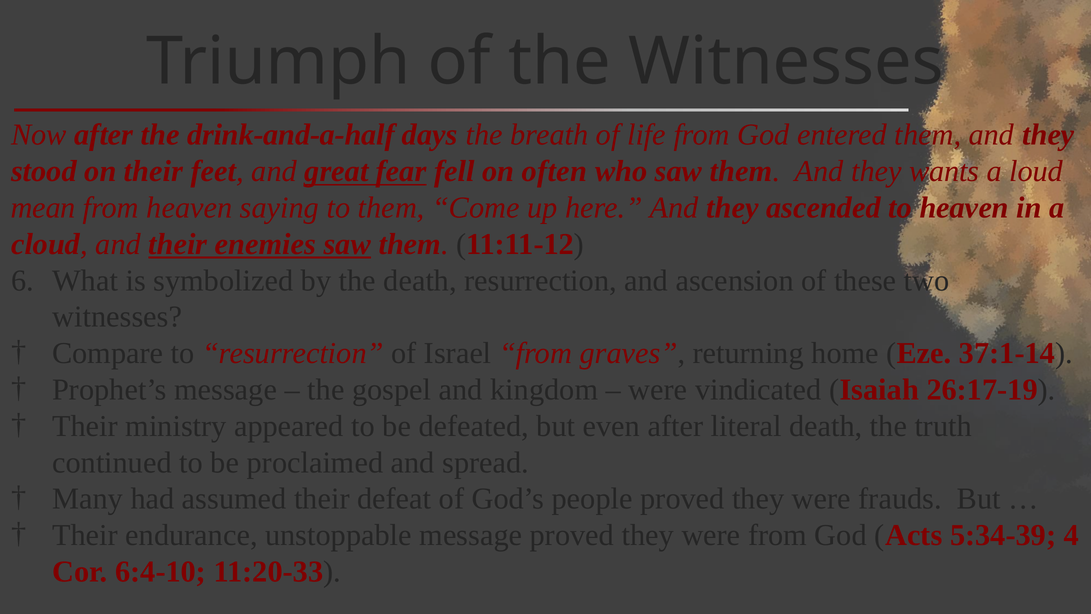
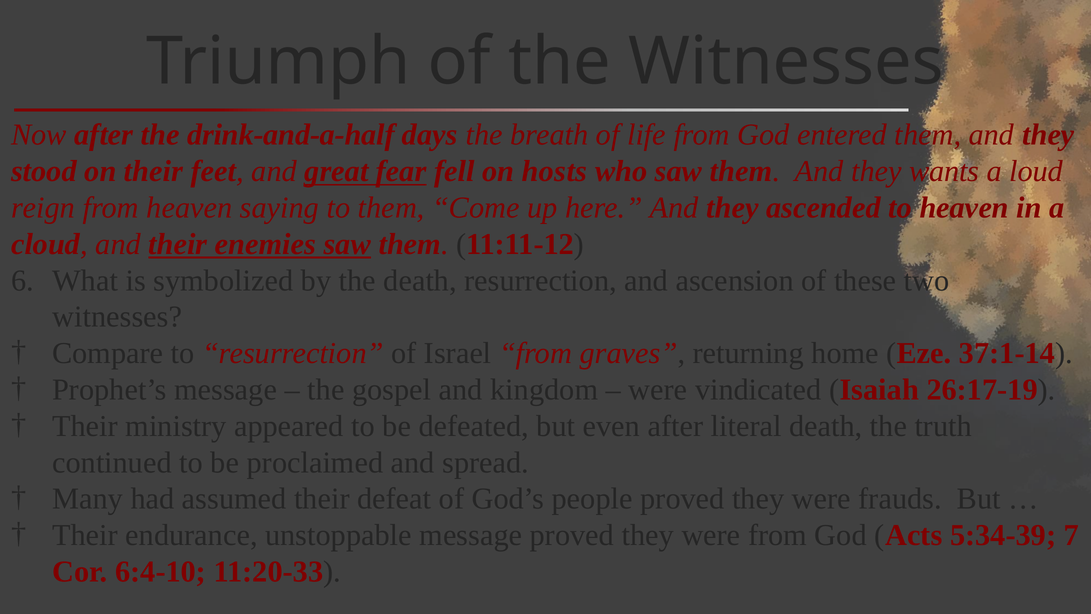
often: often -> hosts
mean: mean -> reign
4: 4 -> 7
